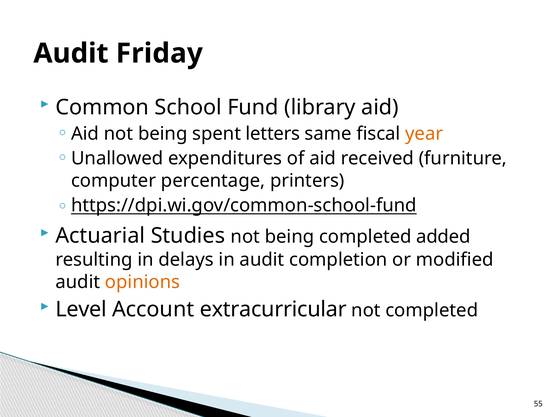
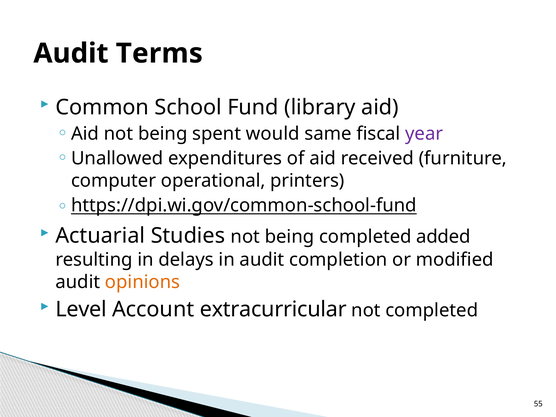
Friday: Friday -> Terms
letters: letters -> would
year colour: orange -> purple
percentage: percentage -> operational
